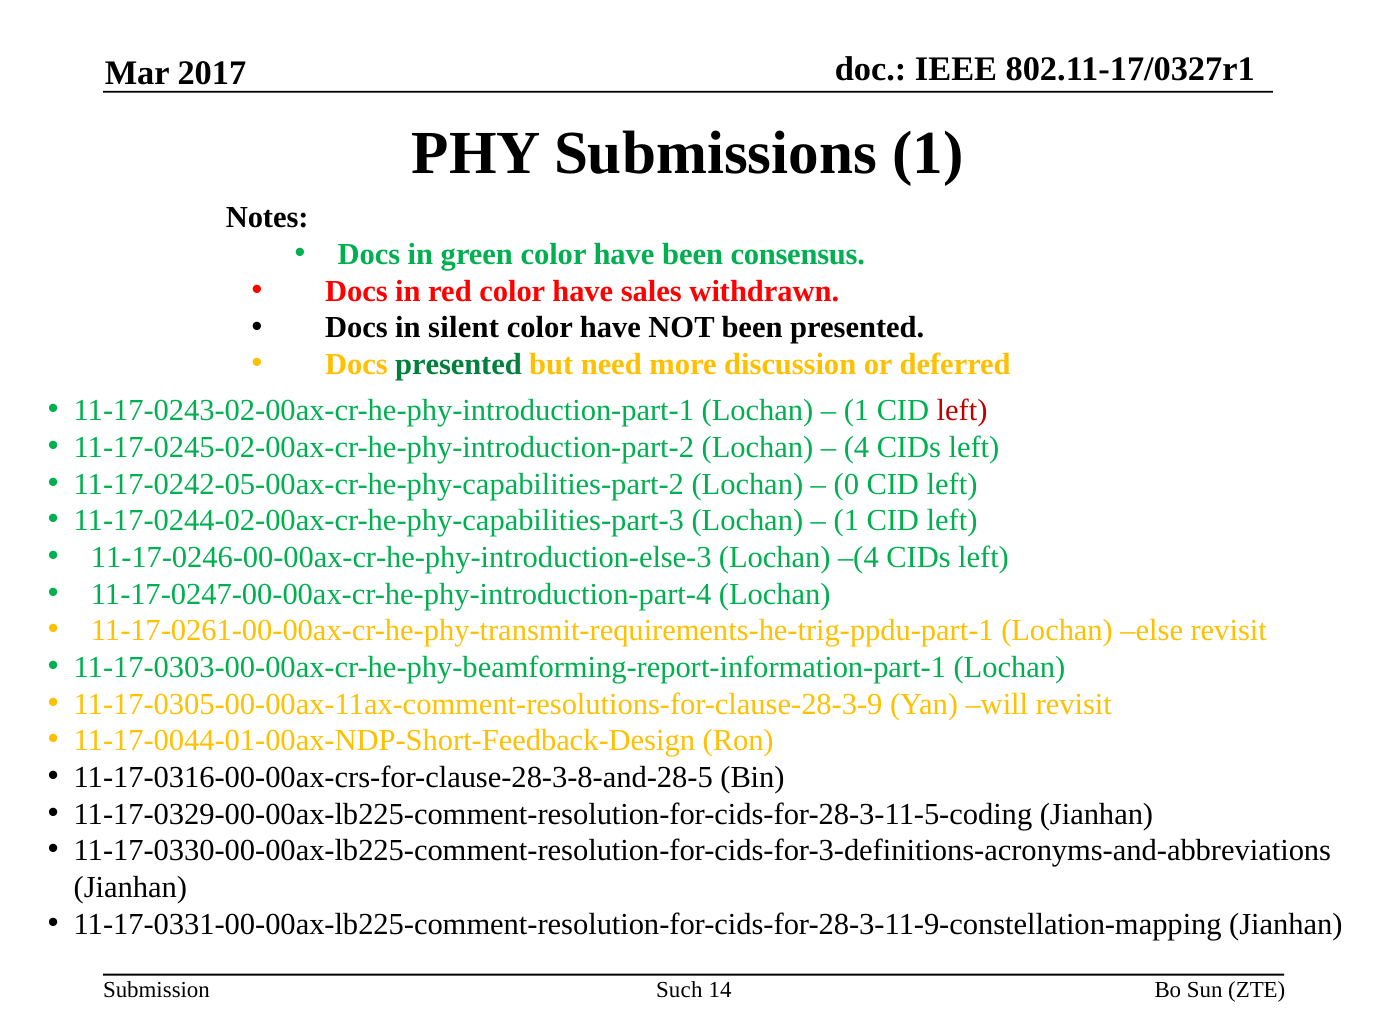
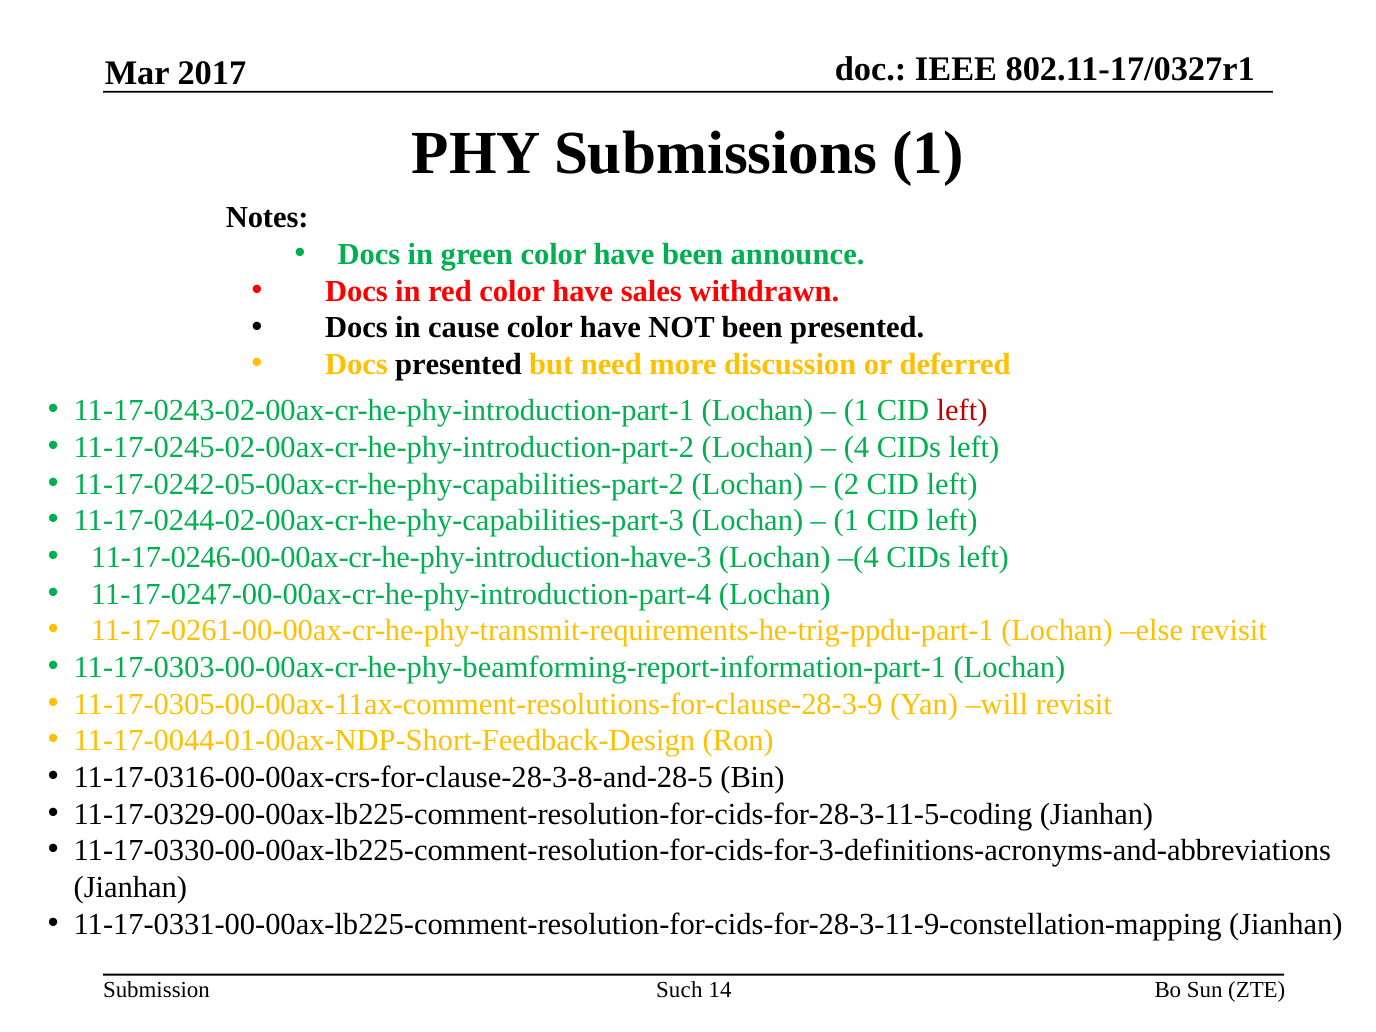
consensus: consensus -> announce
silent: silent -> cause
presented at (458, 364) colour: green -> black
0: 0 -> 2
11-17-0246-00-00ax-cr-he-phy-introduction-else-3: 11-17-0246-00-00ax-cr-he-phy-introduction-else-3 -> 11-17-0246-00-00ax-cr-he-phy-introduction-have-3
